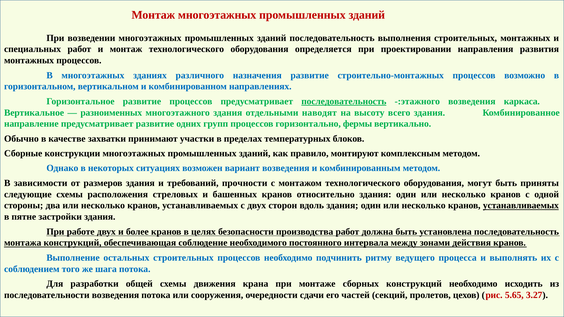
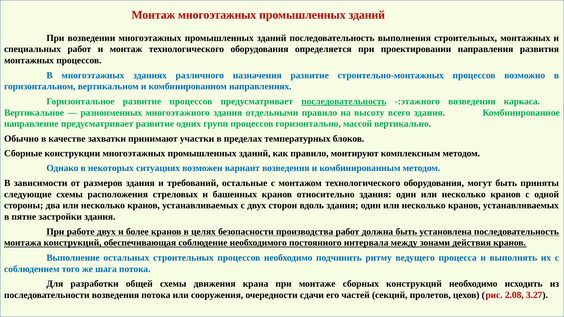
отдельными наводят: наводят -> правило
фермы: фермы -> массой
прочности: прочности -> остальные
устанавливаемых at (521, 206) underline: present -> none
5.65: 5.65 -> 2.08
